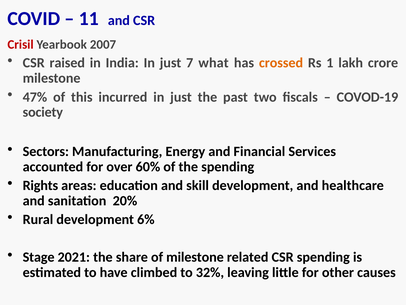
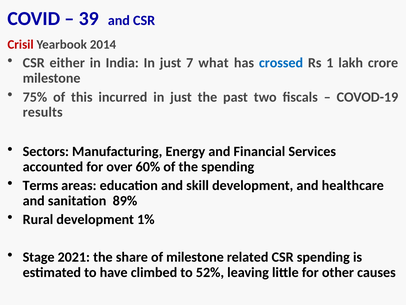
11: 11 -> 39
2007: 2007 -> 2014
raised: raised -> either
crossed colour: orange -> blue
47%: 47% -> 75%
society: society -> results
Rights: Rights -> Terms
20%: 20% -> 89%
6%: 6% -> 1%
32%: 32% -> 52%
